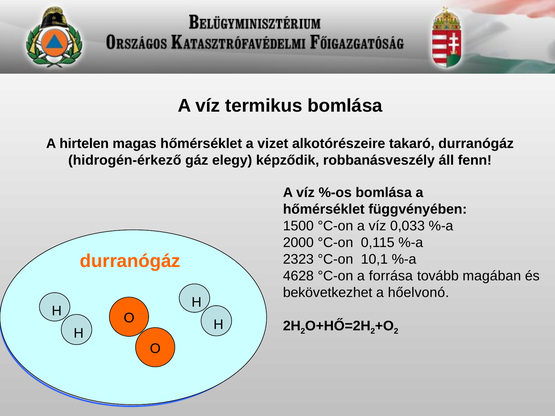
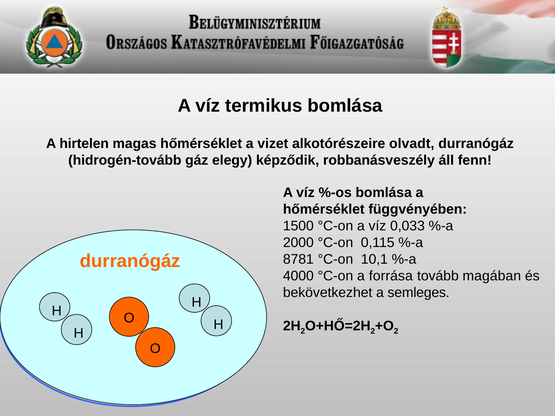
takaró: takaró -> olvadt
hidrogén-érkező: hidrogén-érkező -> hidrogén-tovább
2323: 2323 -> 8781
4628: 4628 -> 4000
hőelvonó: hőelvonó -> semleges
